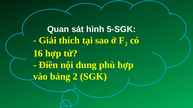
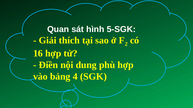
bảng 2: 2 -> 4
